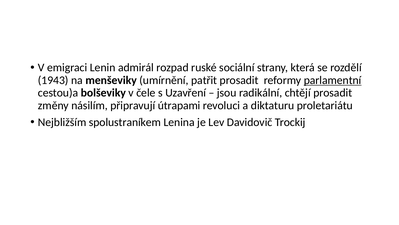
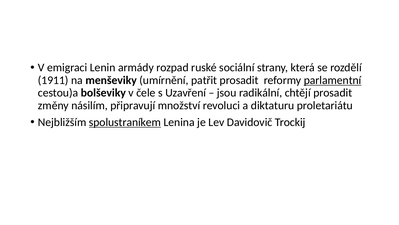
admirál: admirál -> armády
1943: 1943 -> 1911
útrapami: útrapami -> množství
spolustraníkem underline: none -> present
